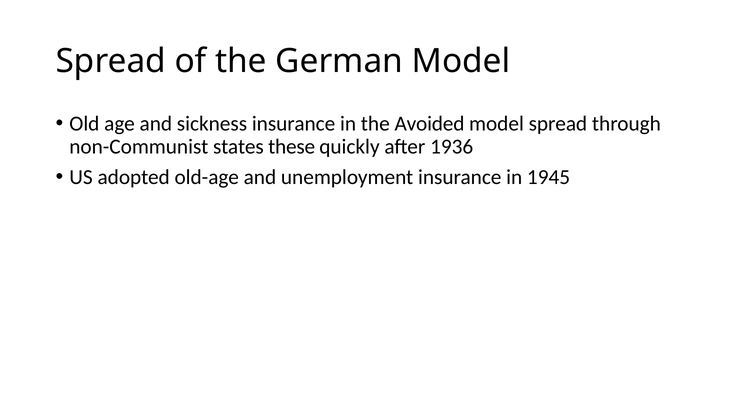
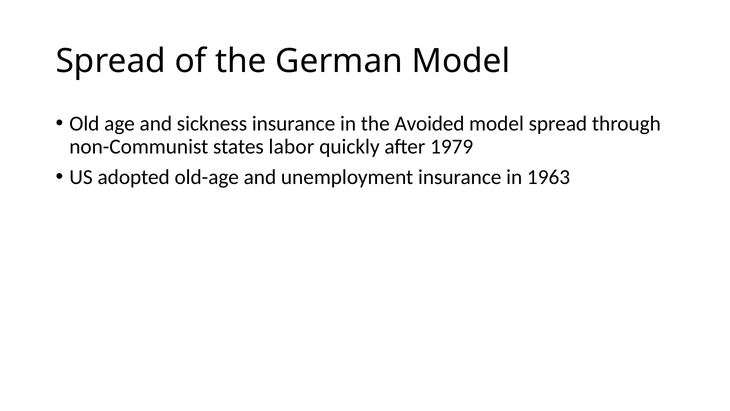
these: these -> labor
1936: 1936 -> 1979
1945: 1945 -> 1963
